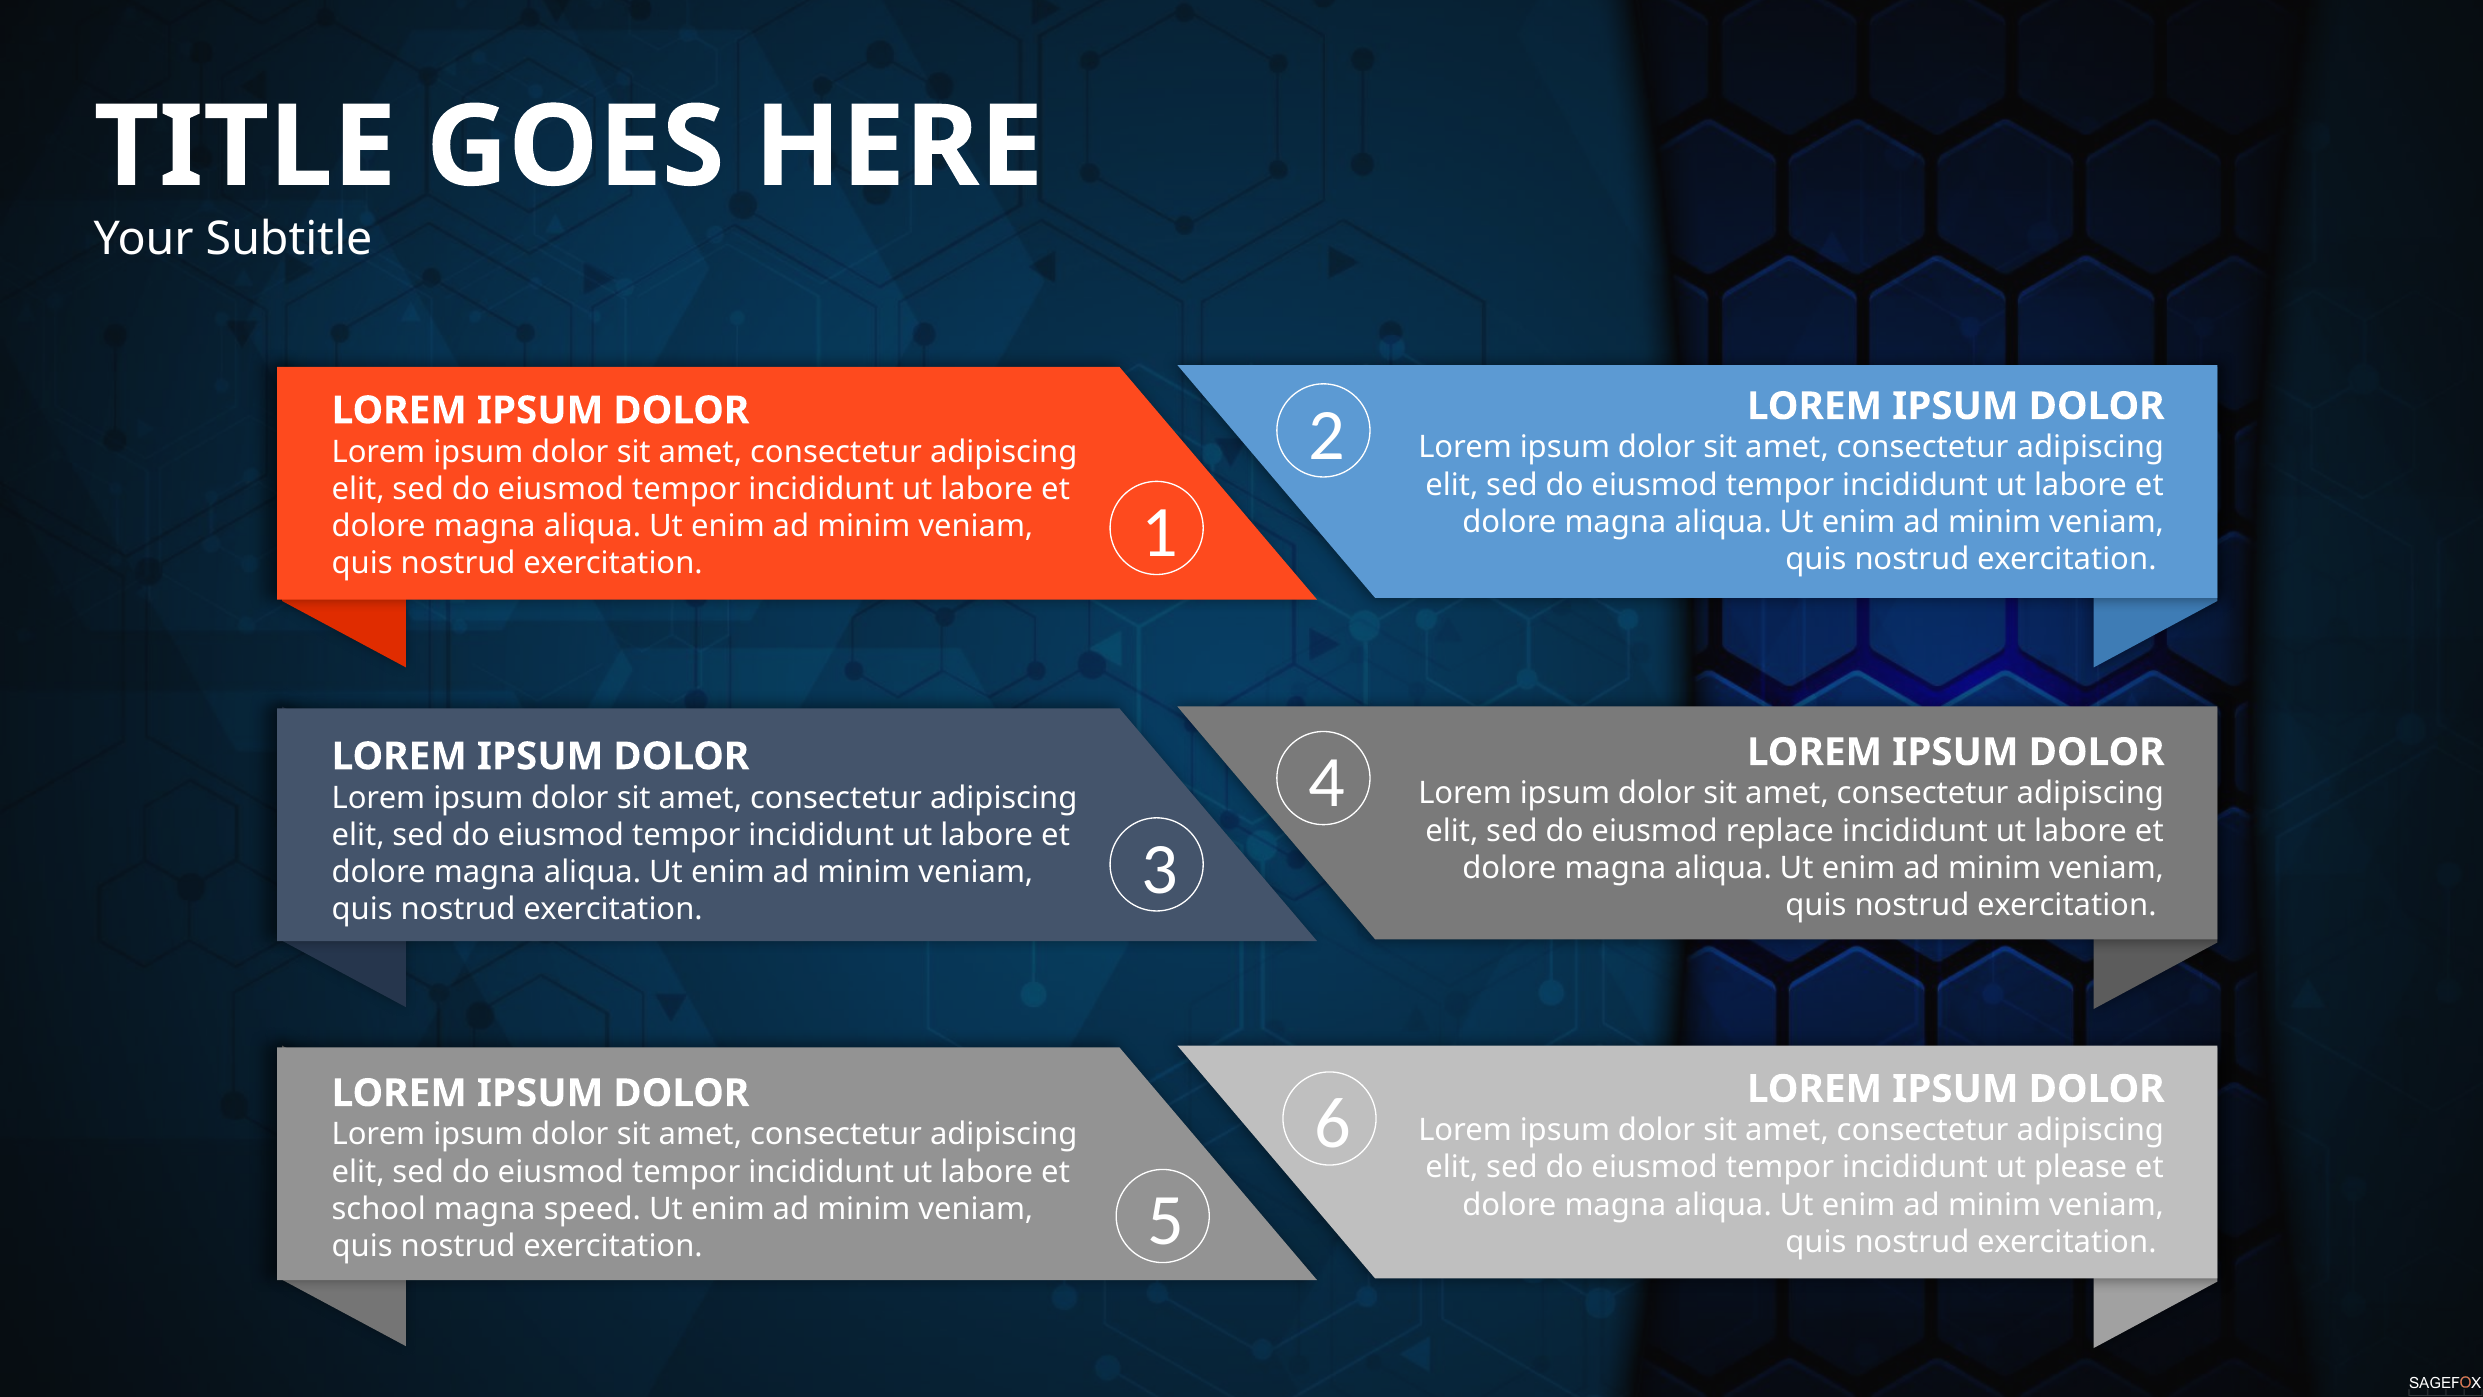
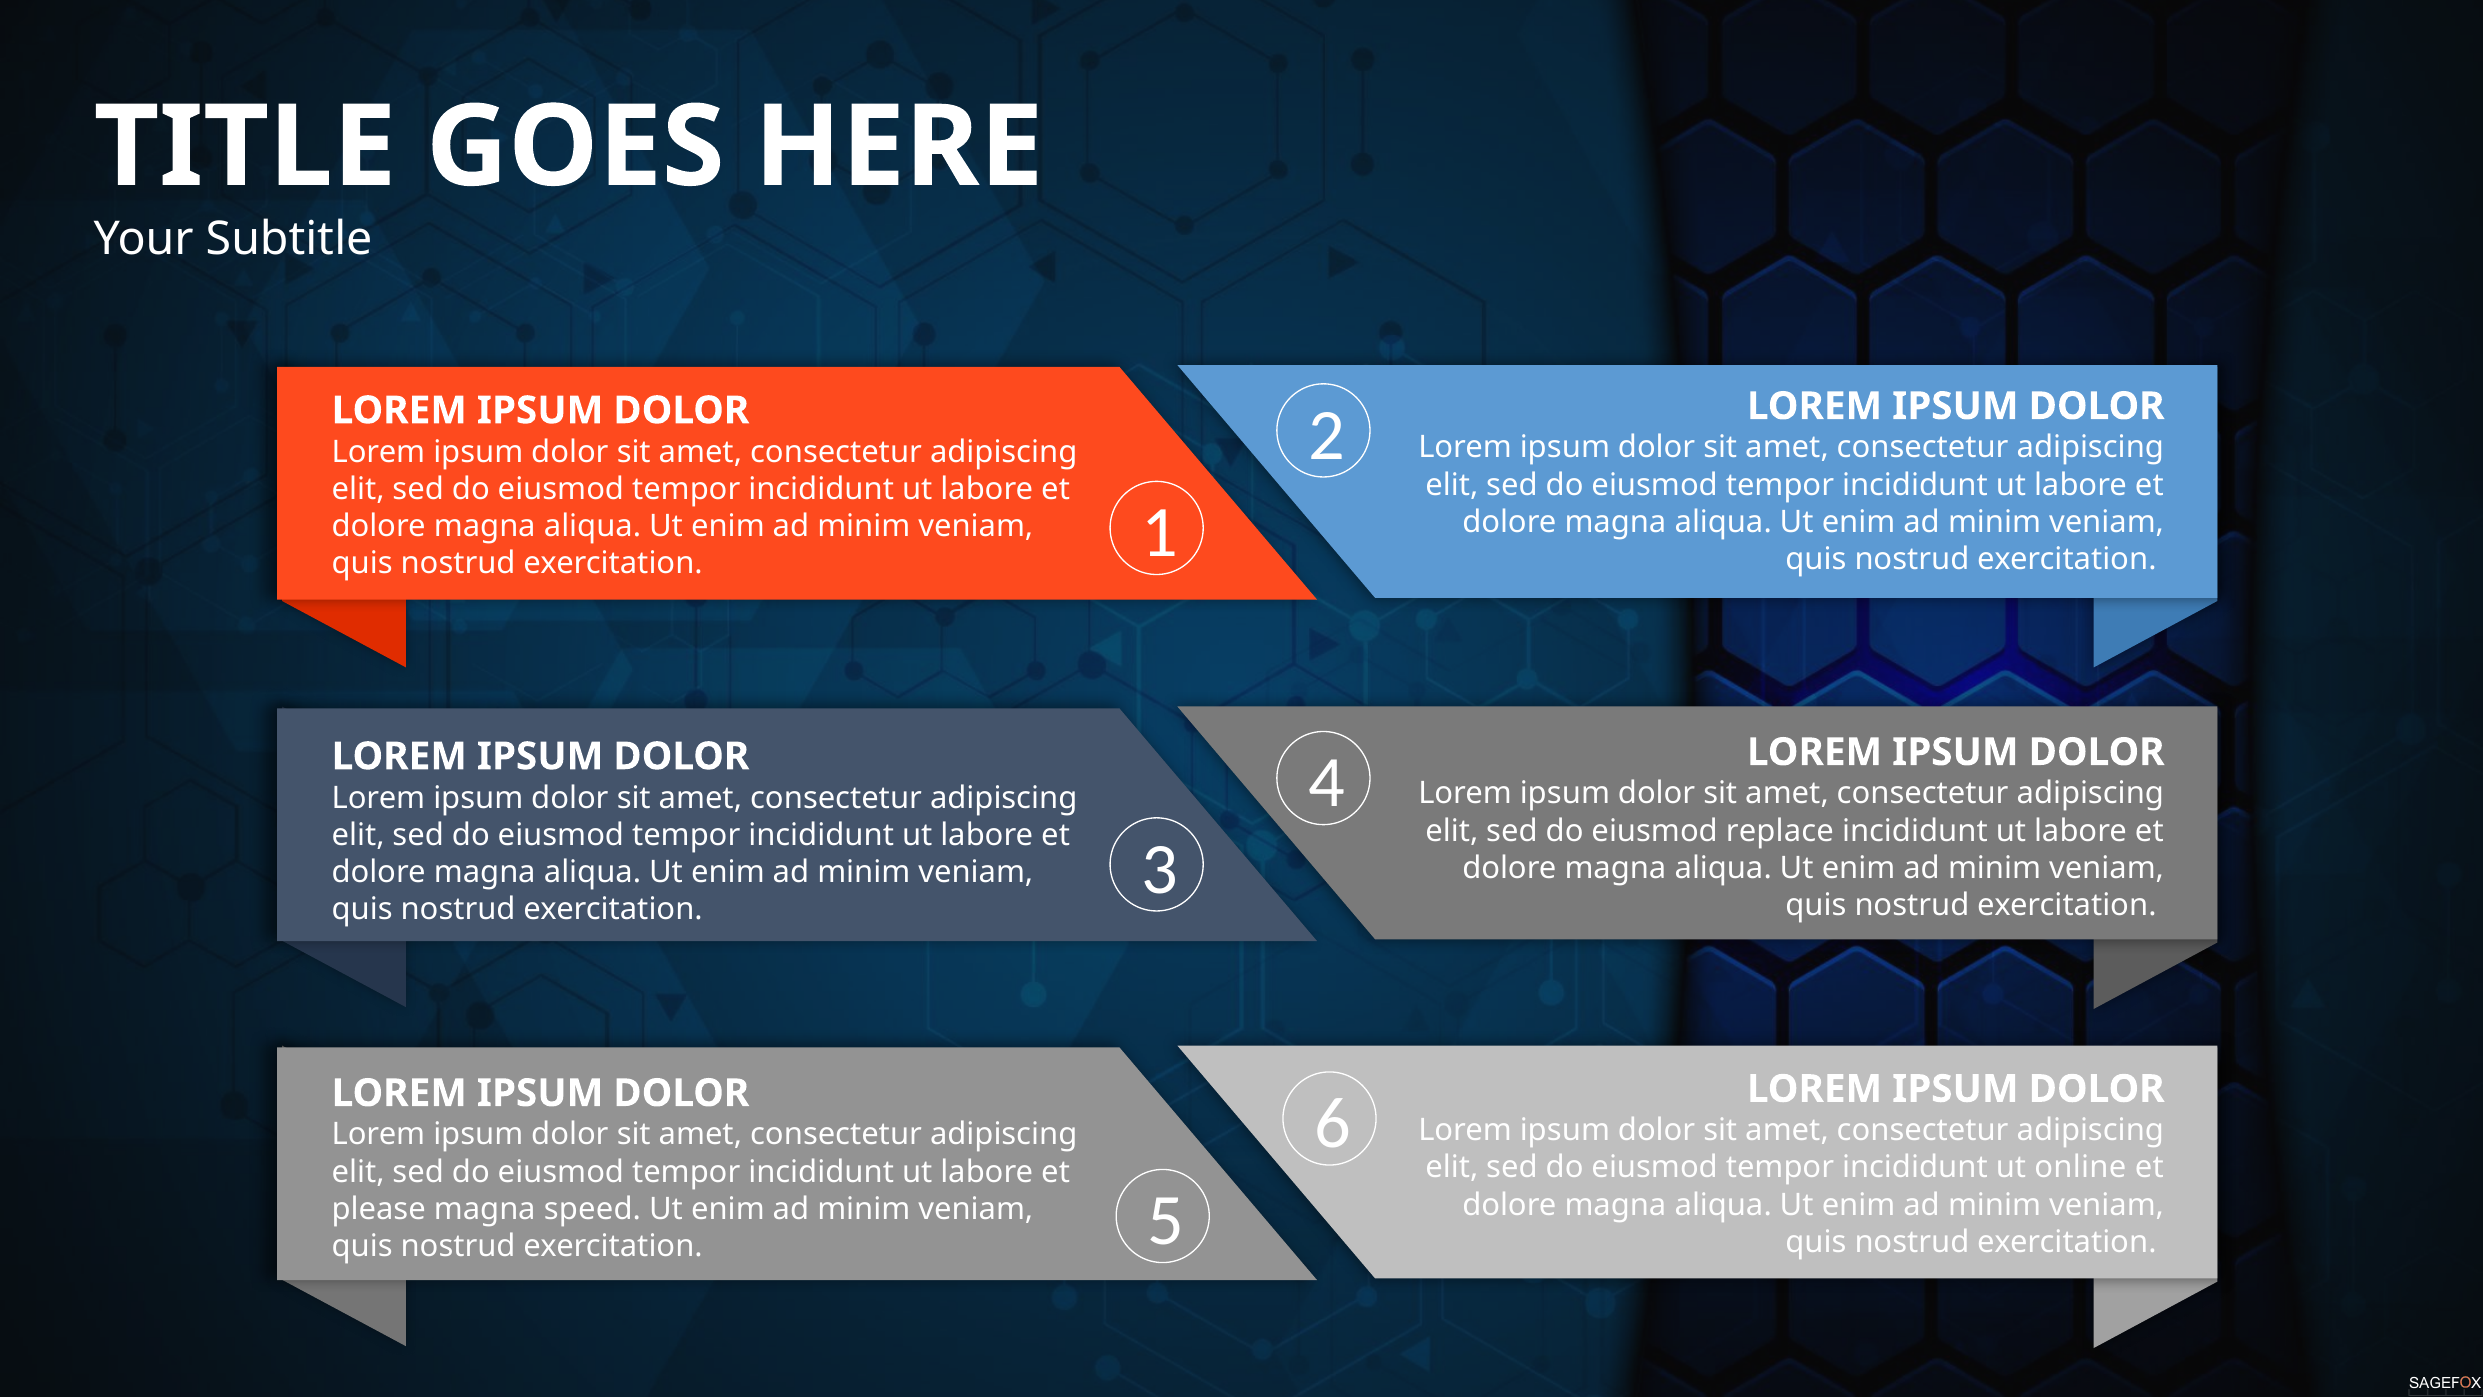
please: please -> online
school: school -> please
